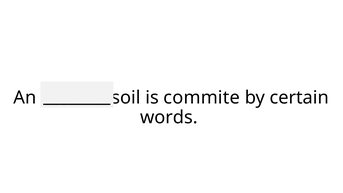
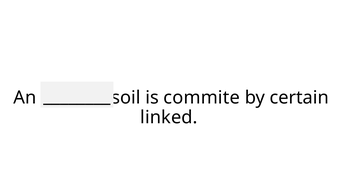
words: words -> linked
